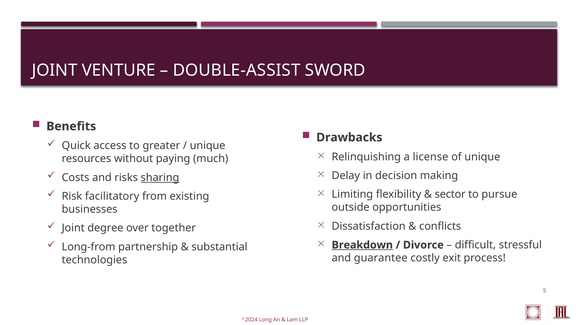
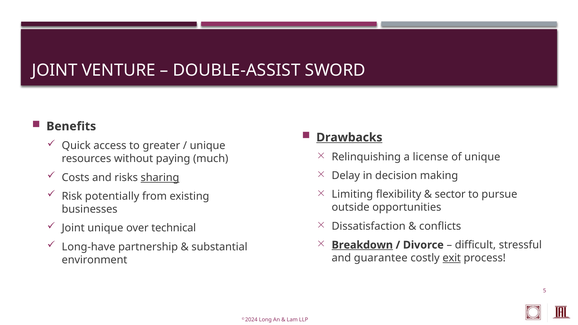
Drawbacks underline: none -> present
facilitatory: facilitatory -> potentially
Joint degree: degree -> unique
together: together -> technical
Long-from: Long-from -> Long-have
exit underline: none -> present
technologies: technologies -> environment
